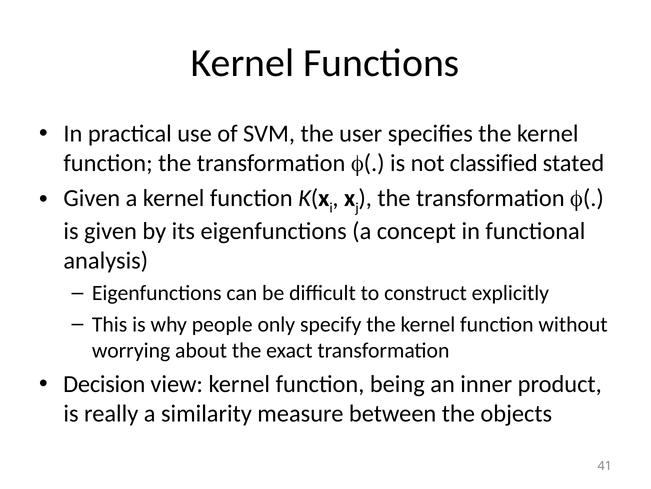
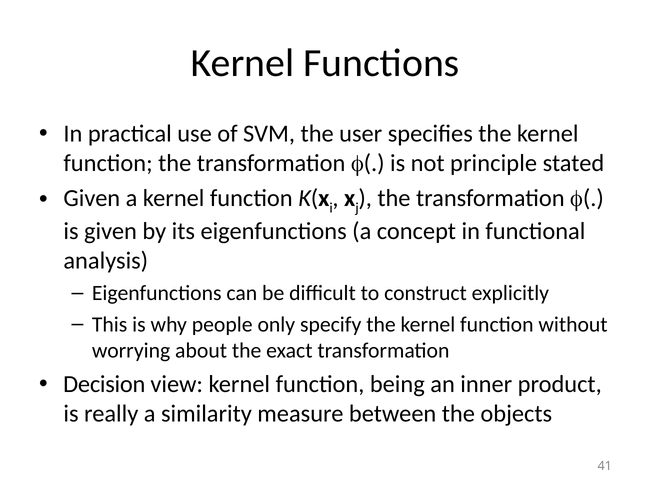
classified: classified -> principle
